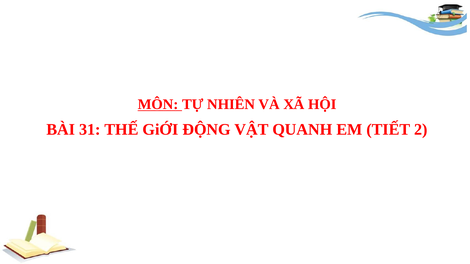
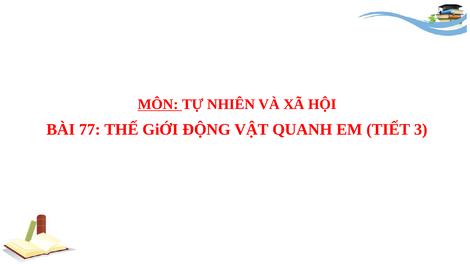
31: 31 -> 77
2: 2 -> 3
